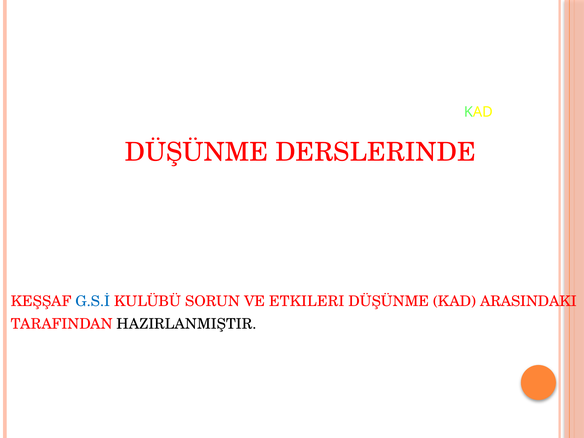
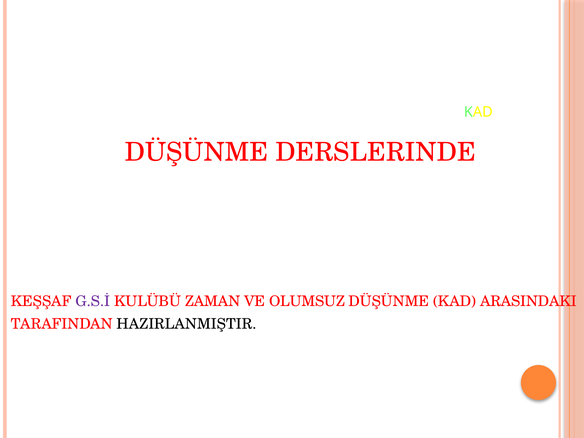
G.S.İ colour: blue -> purple
SORUN: SORUN -> ZAMAN
ETKILERI: ETKILERI -> OLUMSUZ
